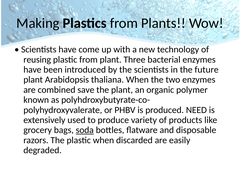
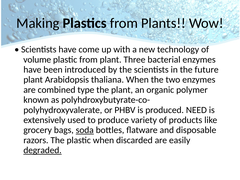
reusing: reusing -> volume
save: save -> type
degraded underline: none -> present
